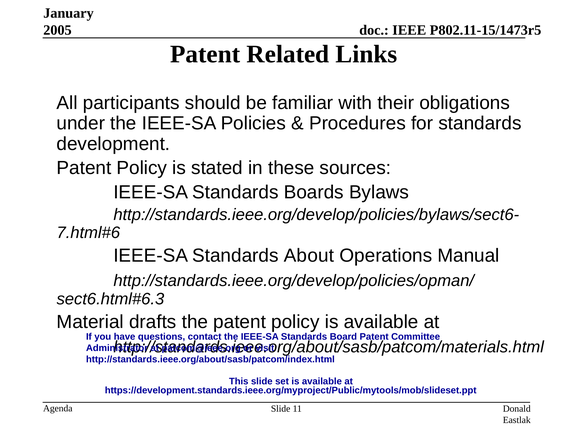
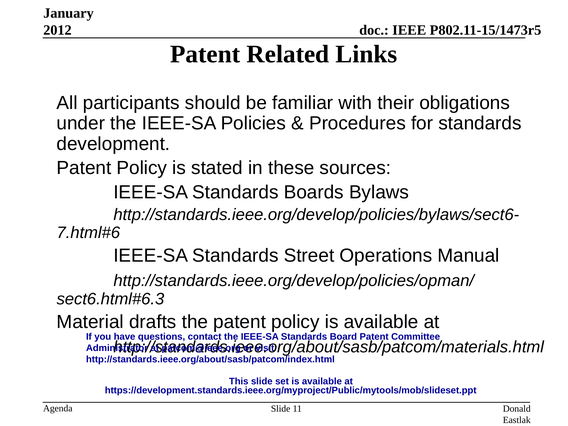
2005: 2005 -> 2012
About: About -> Street
